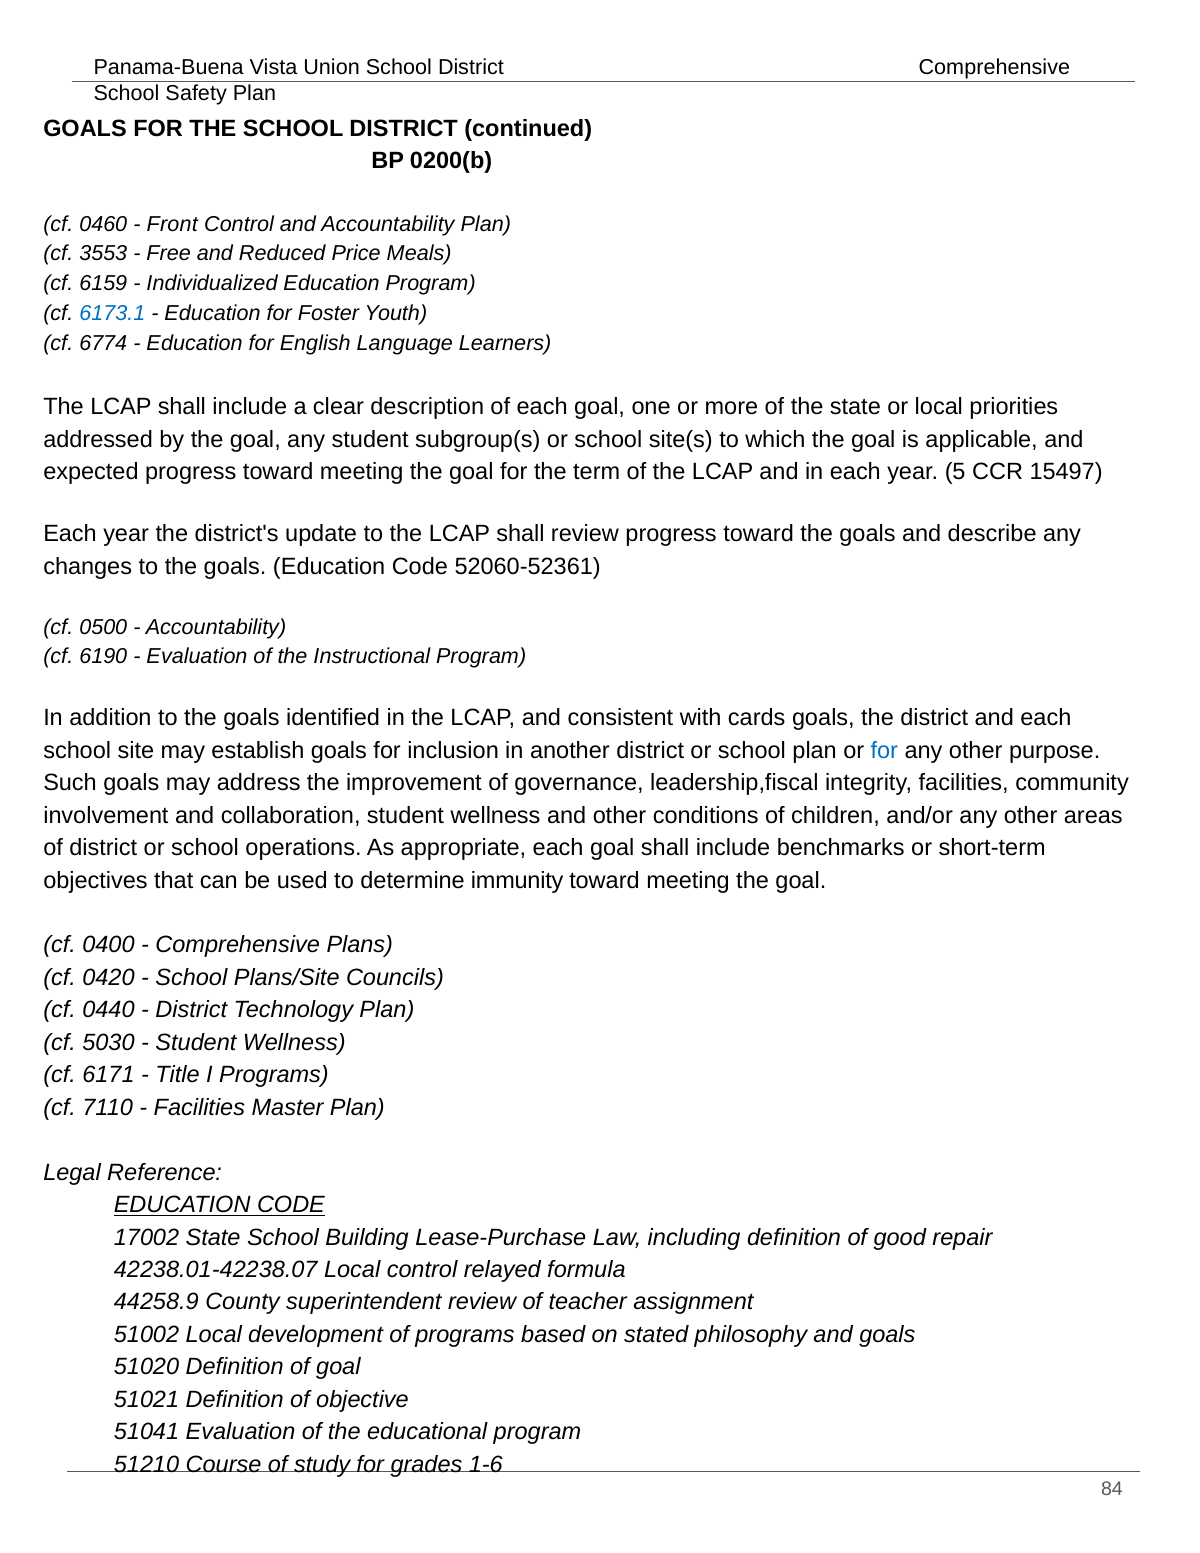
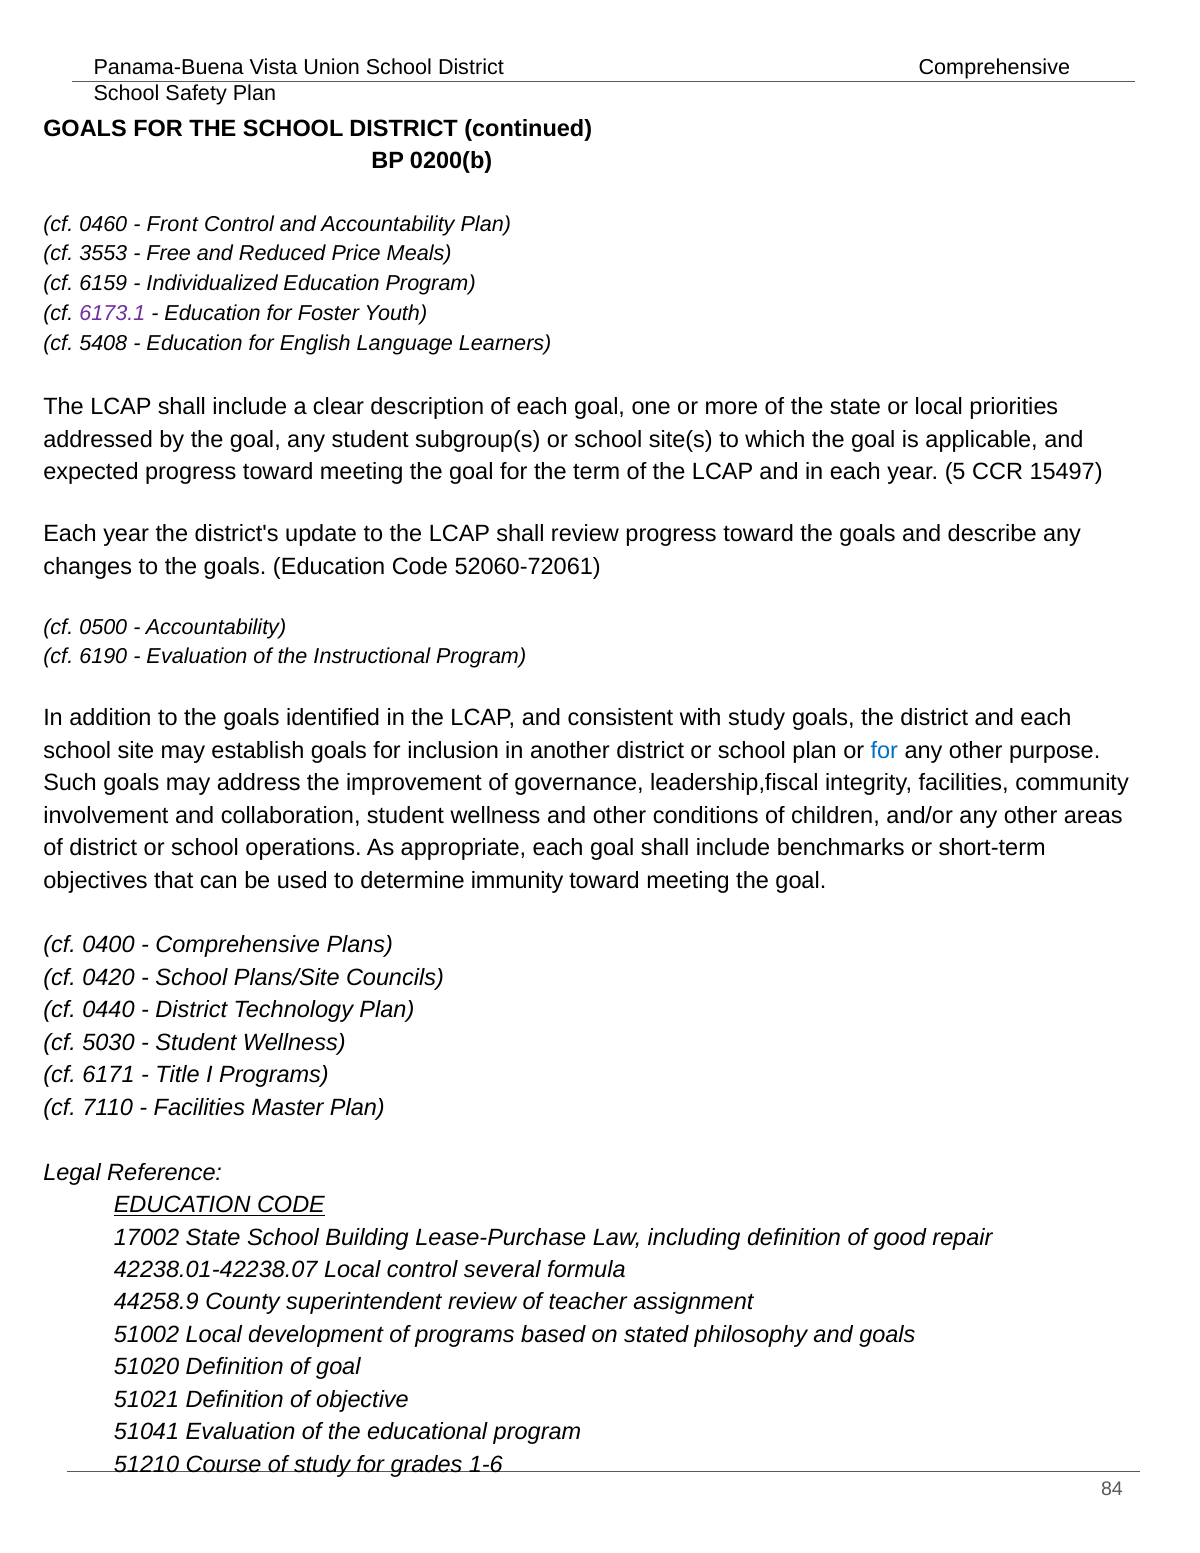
6173.1 colour: blue -> purple
6774: 6774 -> 5408
52060-52361: 52060-52361 -> 52060-72061
with cards: cards -> study
relayed: relayed -> several
